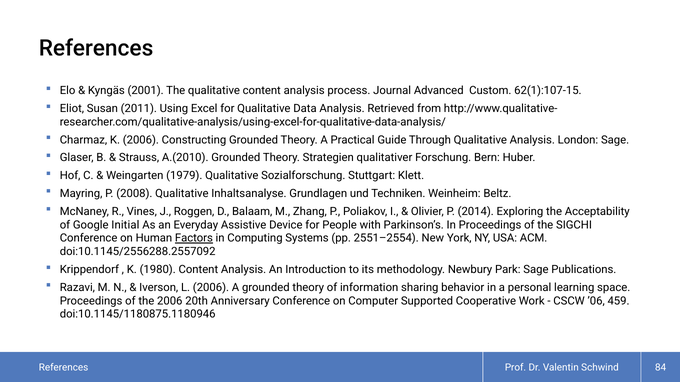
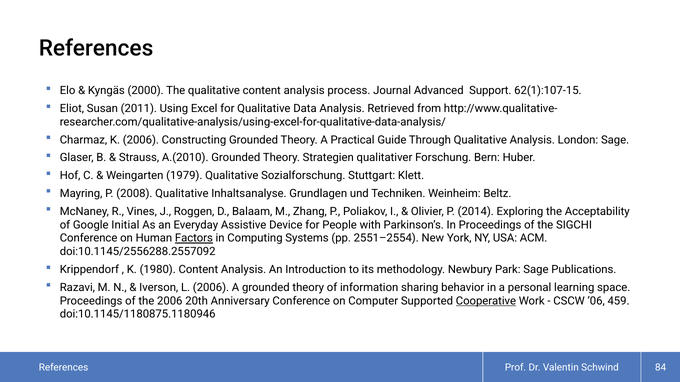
2001: 2001 -> 2000
Custom: Custom -> Support
Cooperative underline: none -> present
